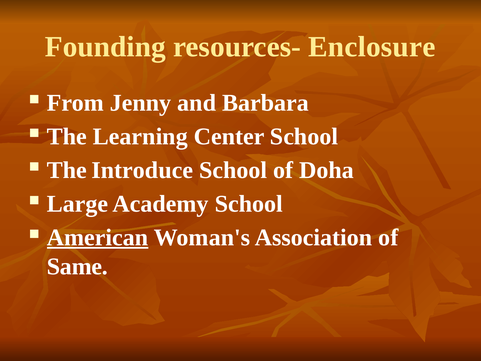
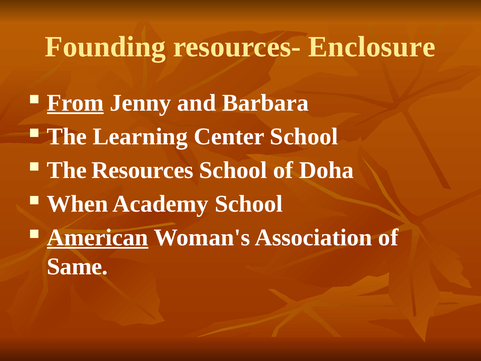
From underline: none -> present
Introduce: Introduce -> Resources
Large: Large -> When
